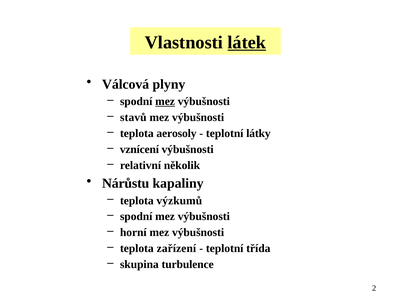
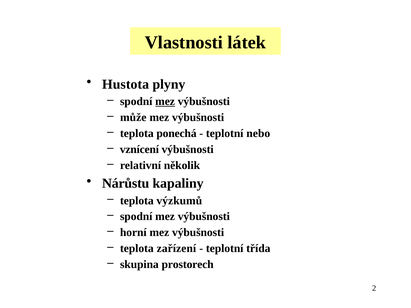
látek underline: present -> none
Válcová: Válcová -> Hustota
stavů: stavů -> může
aerosoly: aerosoly -> ponechá
látky: látky -> nebo
turbulence: turbulence -> prostorech
